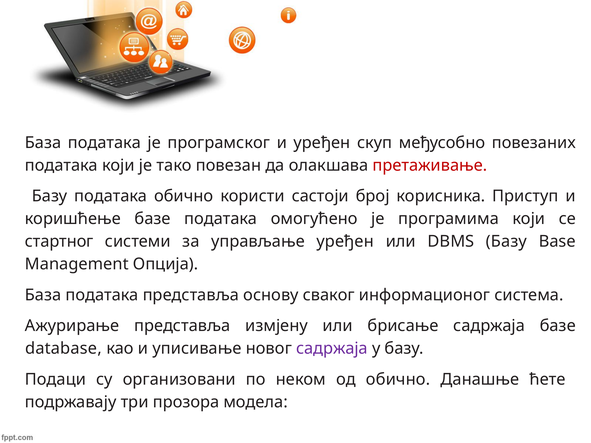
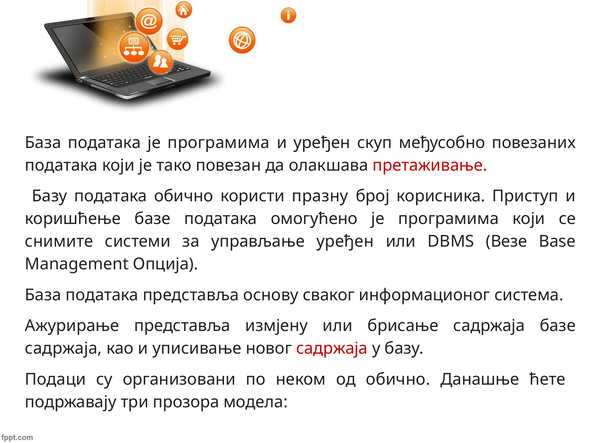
података је програмског: програмског -> програмима
састоји: састоји -> празну
стартног: стартног -> снимите
DBMS Базу: Базу -> Везе
database at (63, 349): database -> садржаја
садржаја at (332, 349) colour: purple -> red
